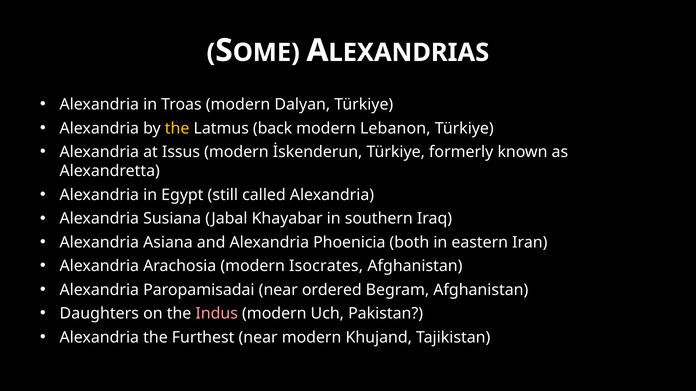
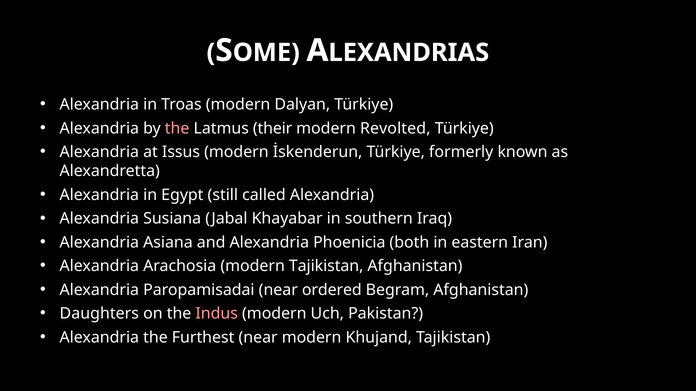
the at (177, 128) colour: yellow -> pink
back: back -> their
Lebanon: Lebanon -> Revolted
modern Isocrates: Isocrates -> Tajikistan
